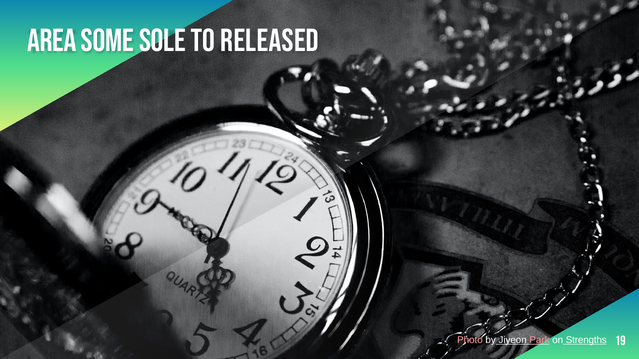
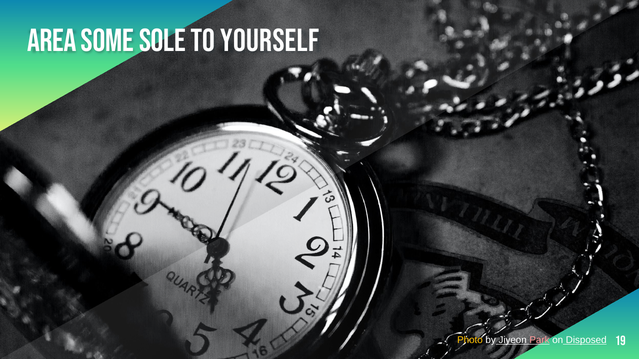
released: released -> yourself
Photo colour: pink -> yellow
Strengths: Strengths -> Disposed
